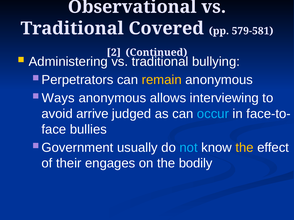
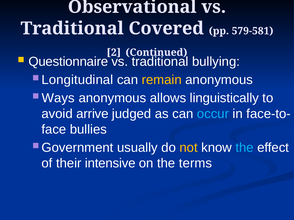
Administering: Administering -> Questionnaire
Perpetrators: Perpetrators -> Longitudinal
interviewing: interviewing -> linguistically
not colour: light blue -> yellow
the at (245, 148) colour: yellow -> light blue
engages: engages -> intensive
bodily: bodily -> terms
